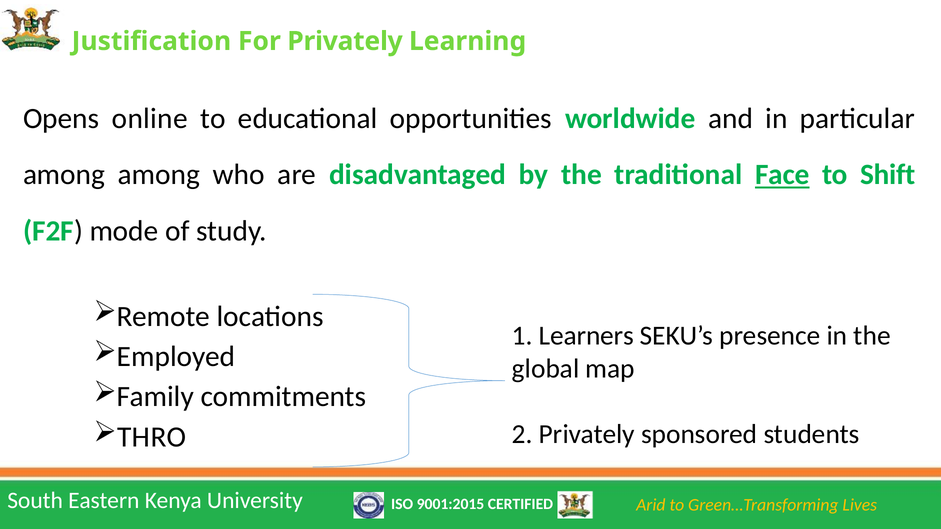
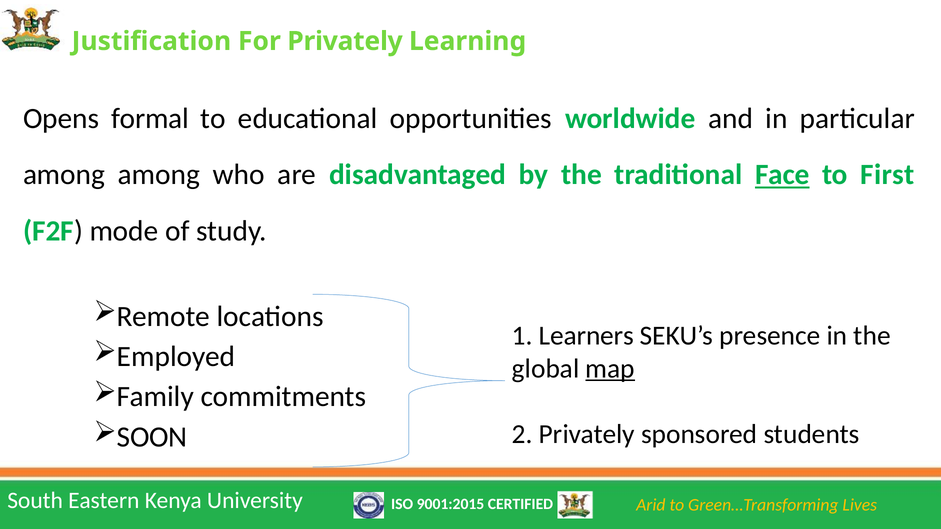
online: online -> formal
Shift: Shift -> First
map underline: none -> present
THRO: THRO -> SOON
